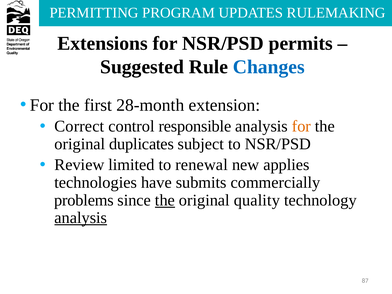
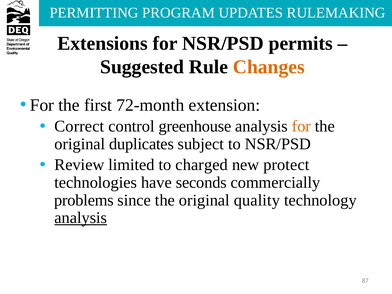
Changes colour: blue -> orange
28-month: 28-month -> 72-month
responsible: responsible -> greenhouse
renewal: renewal -> charged
applies: applies -> protect
submits: submits -> seconds
the at (165, 200) underline: present -> none
